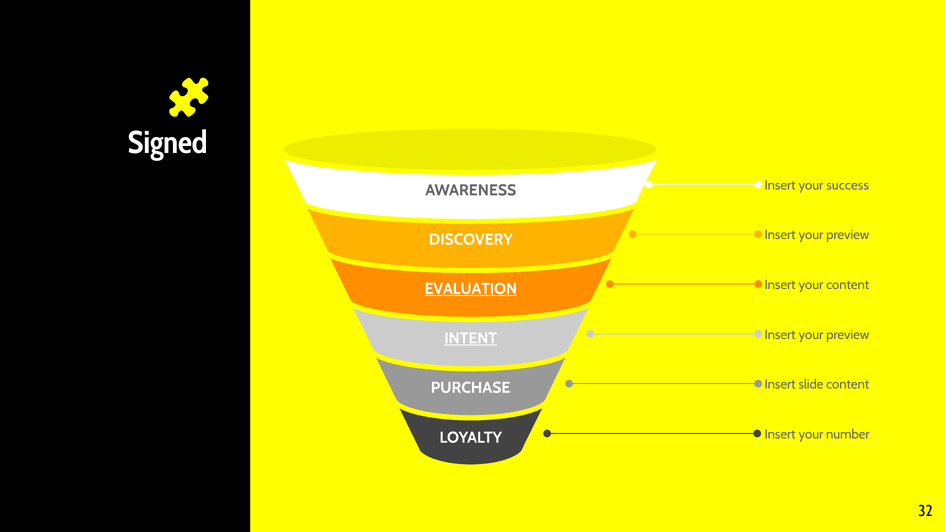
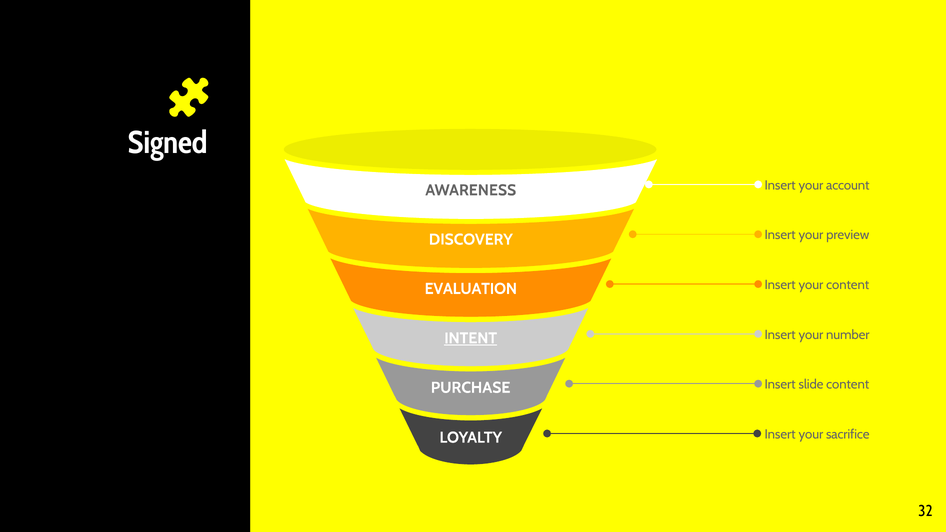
success: success -> account
EVALUATION underline: present -> none
preview at (848, 335): preview -> number
number: number -> sacrifice
